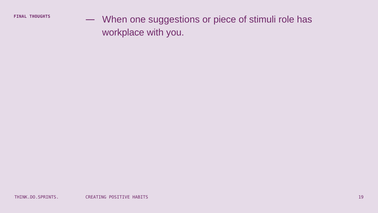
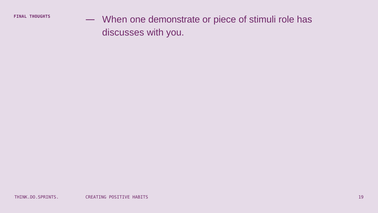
suggestions: suggestions -> demonstrate
workplace: workplace -> discusses
